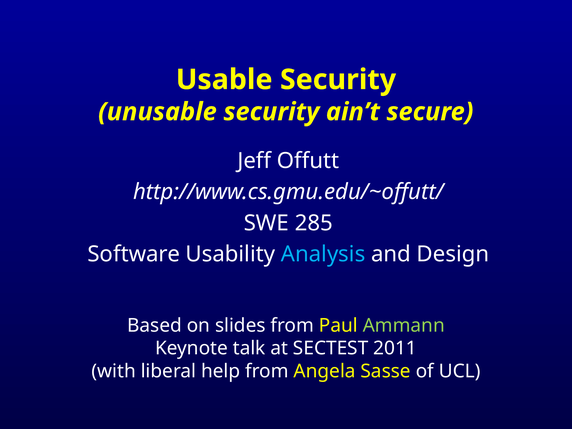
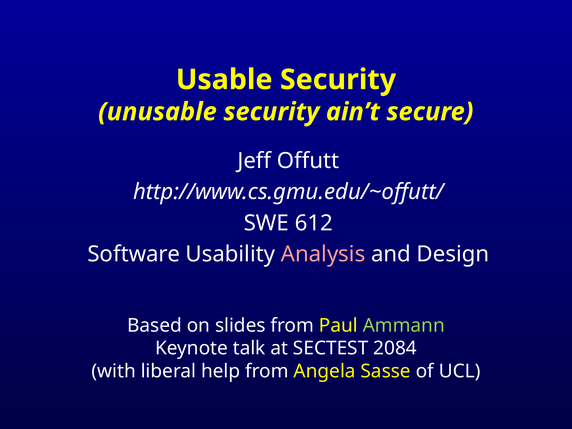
285: 285 -> 612
Analysis colour: light blue -> pink
2011: 2011 -> 2084
